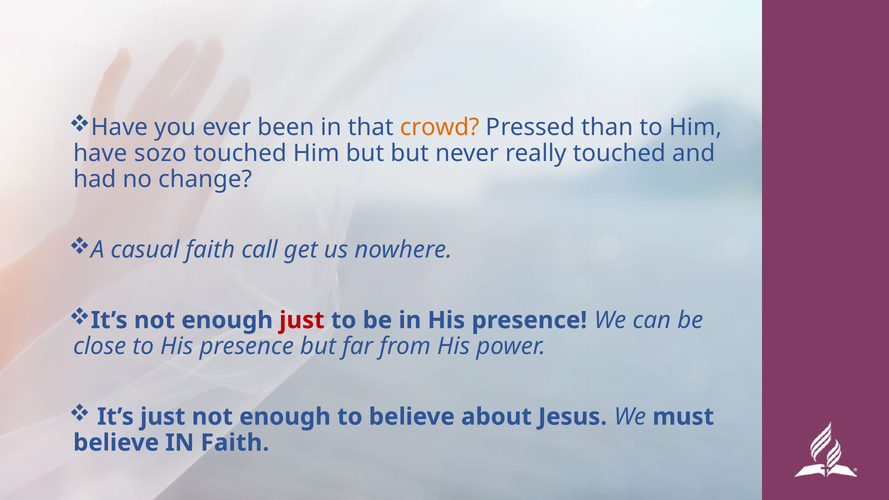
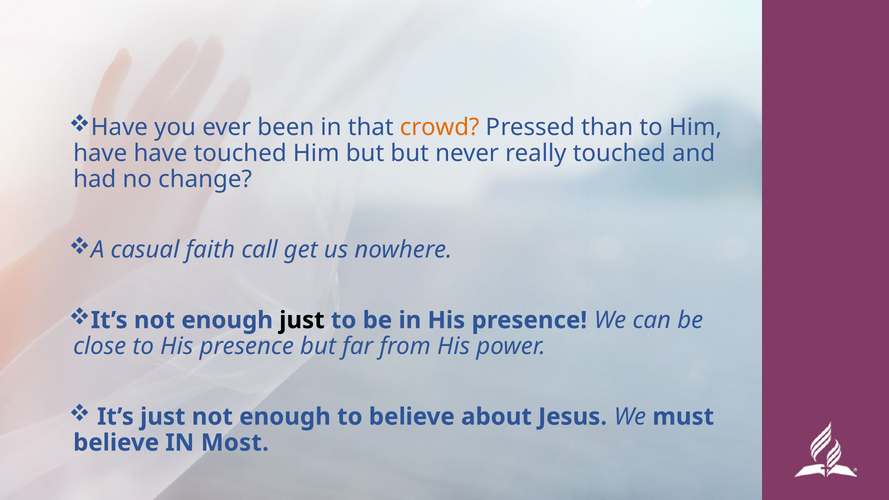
have sozo: sozo -> have
just at (302, 320) colour: red -> black
IN Faith: Faith -> Most
